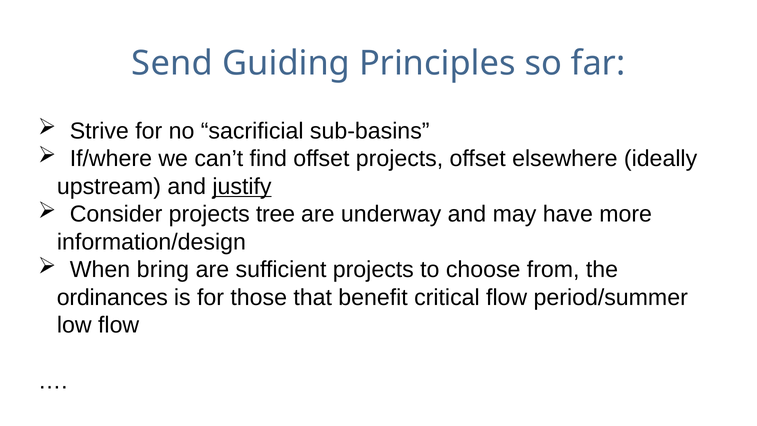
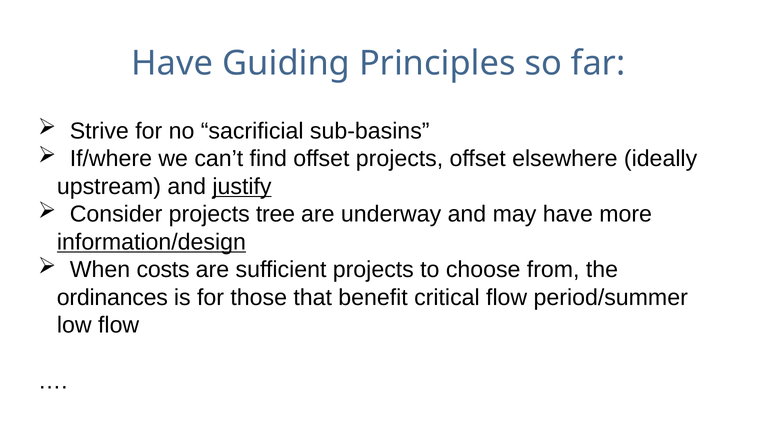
Send at (172, 64): Send -> Have
information/design underline: none -> present
bring: bring -> costs
